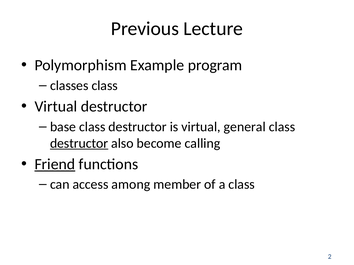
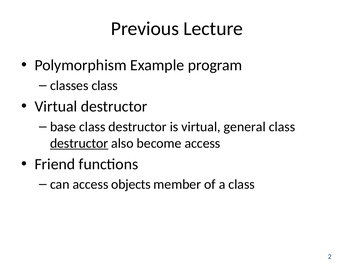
become calling: calling -> access
Friend underline: present -> none
among: among -> objects
